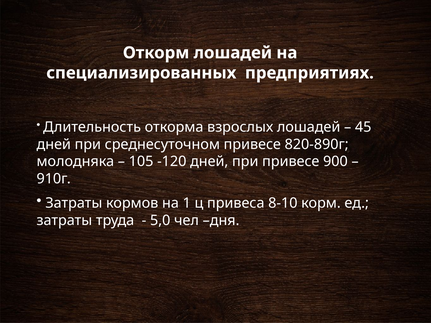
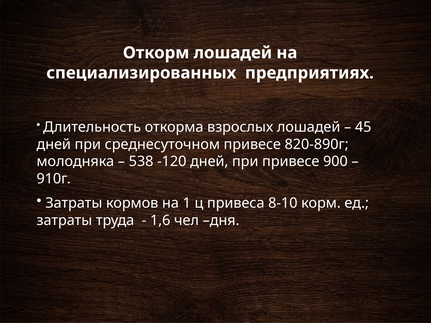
105: 105 -> 538
5,0: 5,0 -> 1,6
